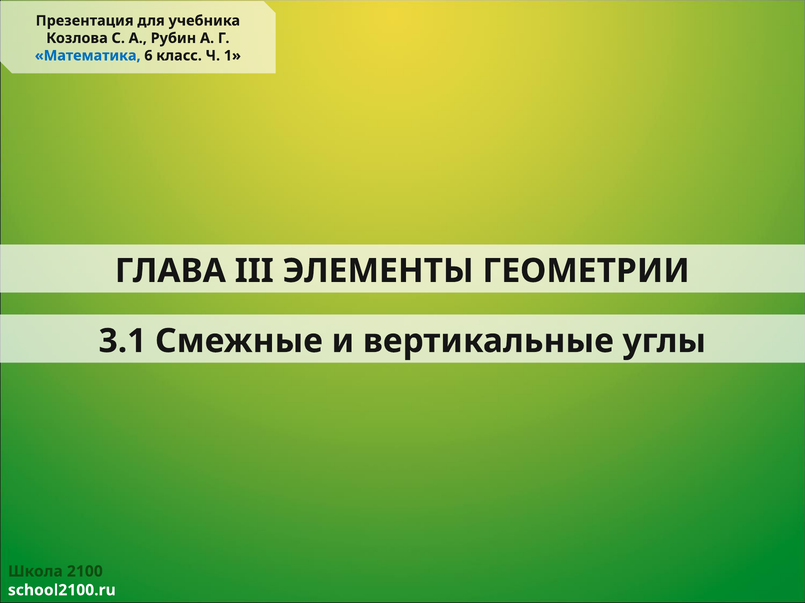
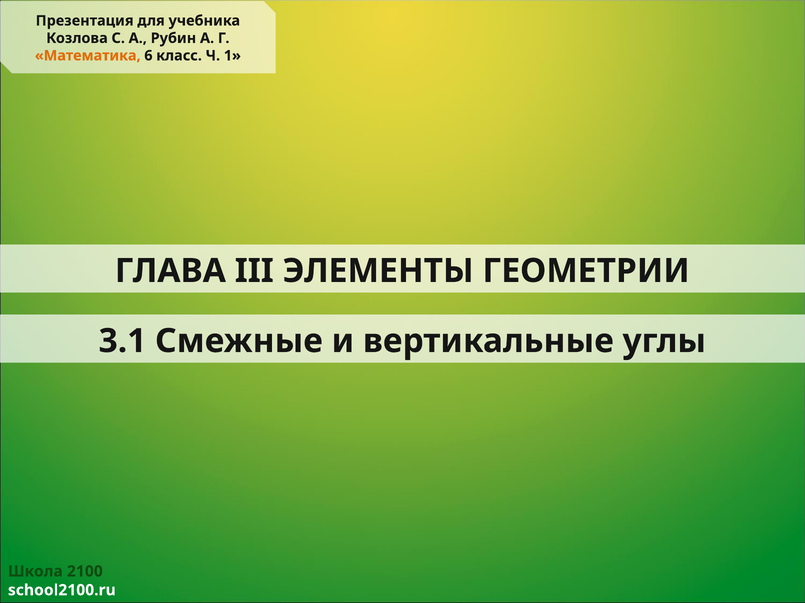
Математика colour: blue -> orange
